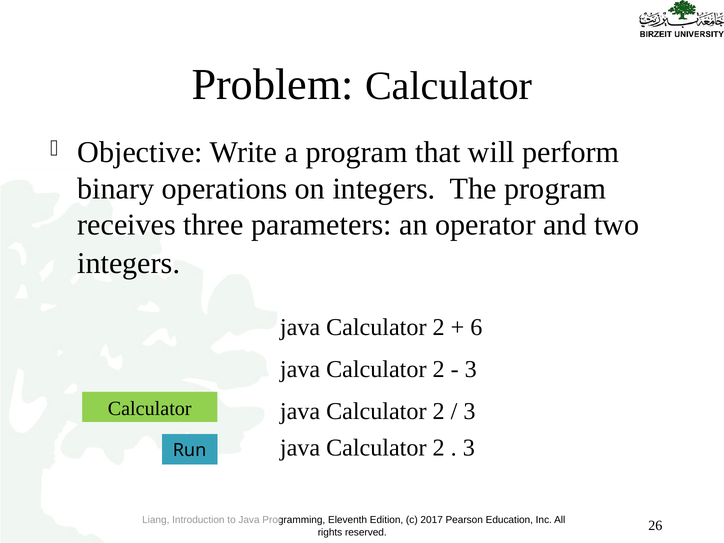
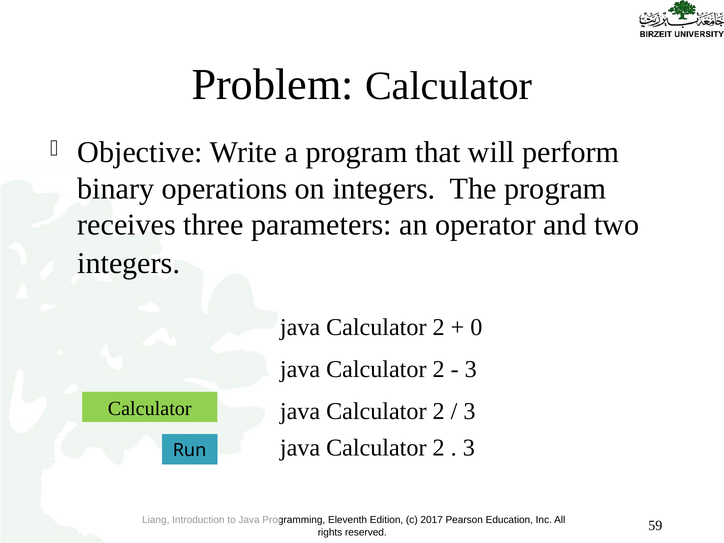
6: 6 -> 0
26: 26 -> 59
